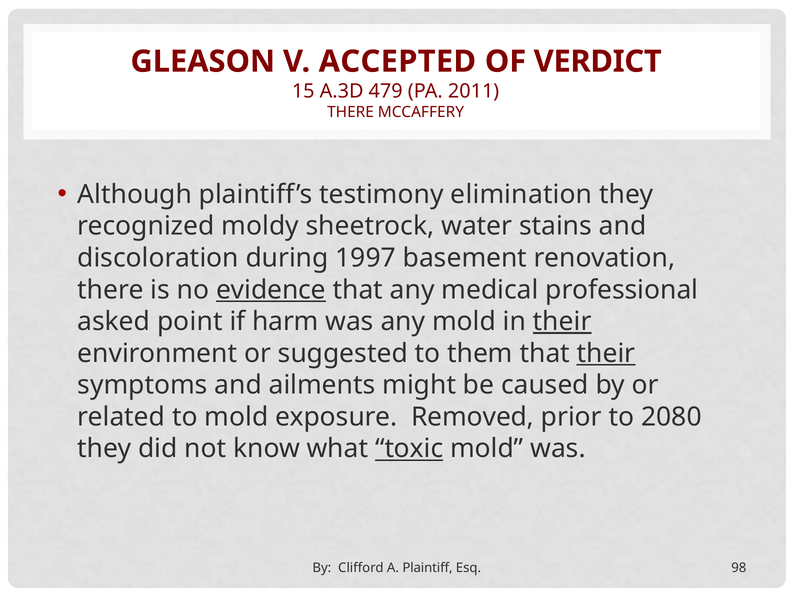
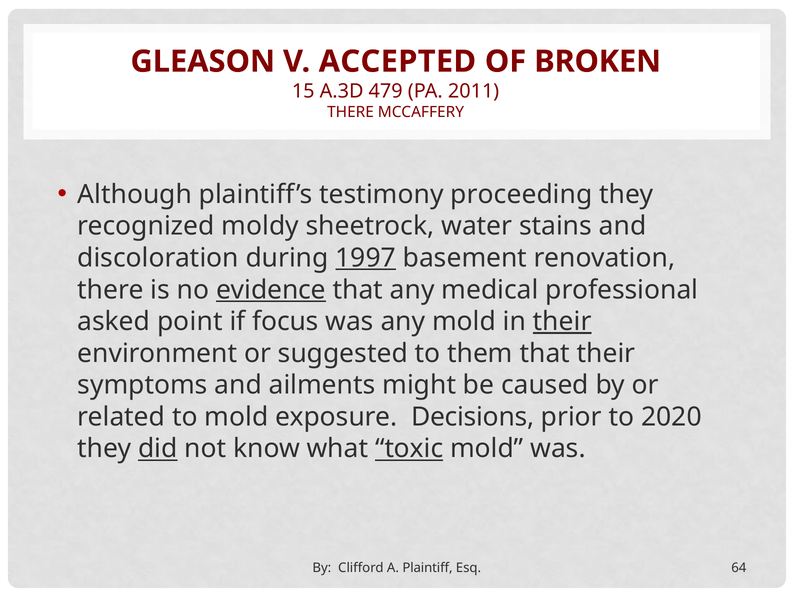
VERDICT: VERDICT -> BROKEN
elimination: elimination -> proceeding
1997 underline: none -> present
harm: harm -> focus
their at (606, 353) underline: present -> none
Removed: Removed -> Decisions
2080: 2080 -> 2020
did underline: none -> present
98: 98 -> 64
